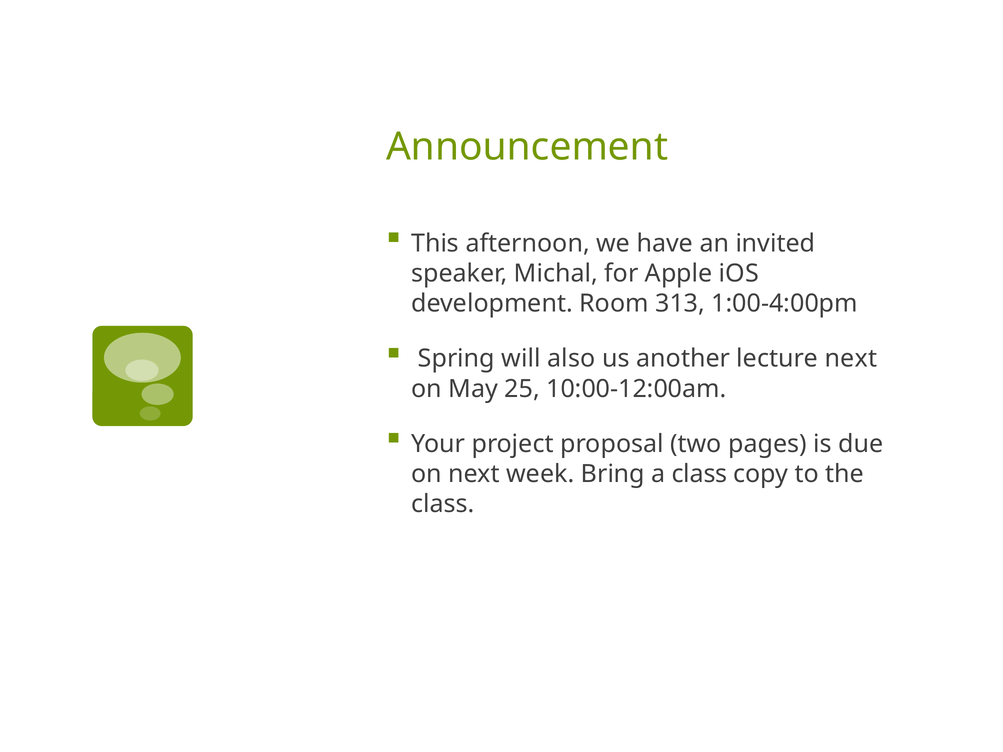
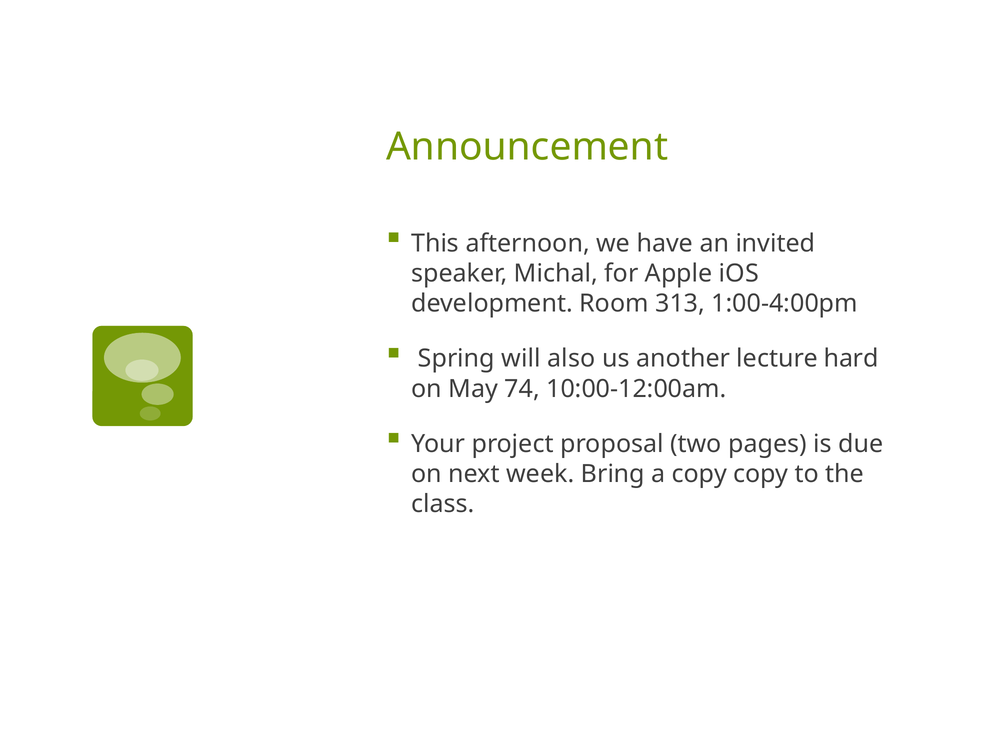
lecture next: next -> hard
25: 25 -> 74
a class: class -> copy
